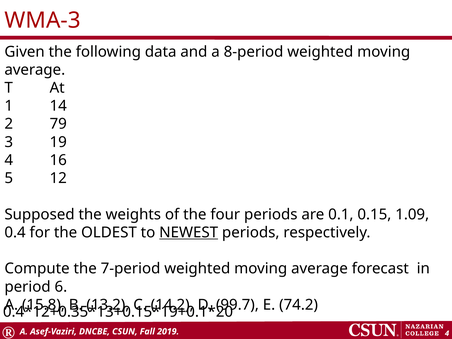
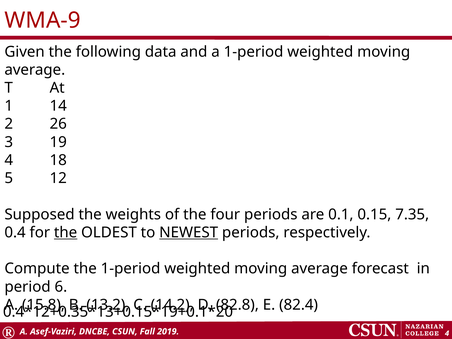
WMA-3: WMA-3 -> WMA-9
a 8-period: 8-period -> 1-period
79: 79 -> 26
16: 16 -> 18
1.09: 1.09 -> 7.35
the at (66, 233) underline: none -> present
the 7-period: 7-period -> 1-period
99.7: 99.7 -> 82.8
74.2: 74.2 -> 82.4
